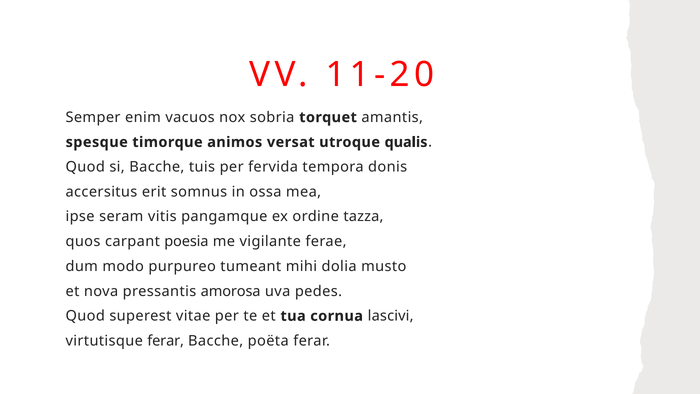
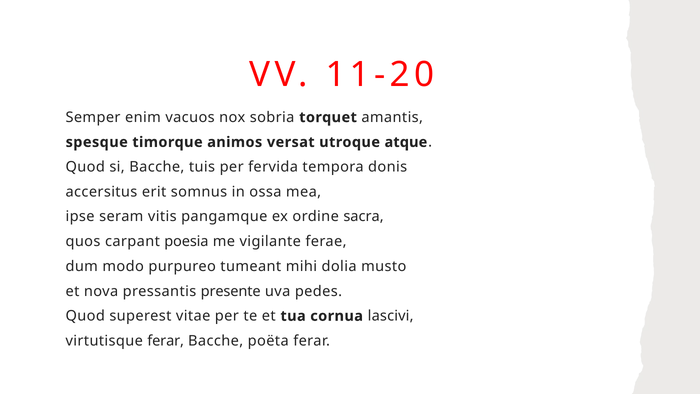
qualis: qualis -> atque
tazza: tazza -> sacra
amorosa: amorosa -> presente
